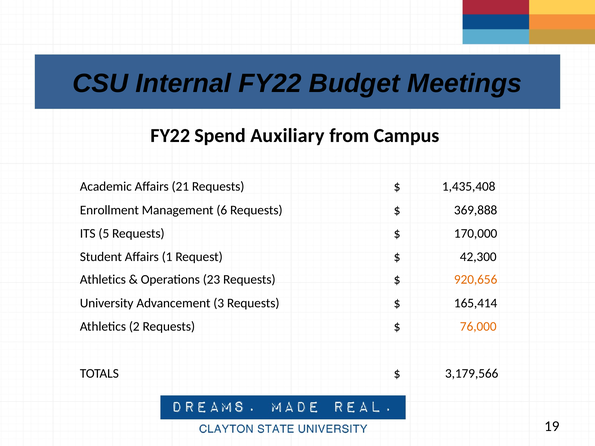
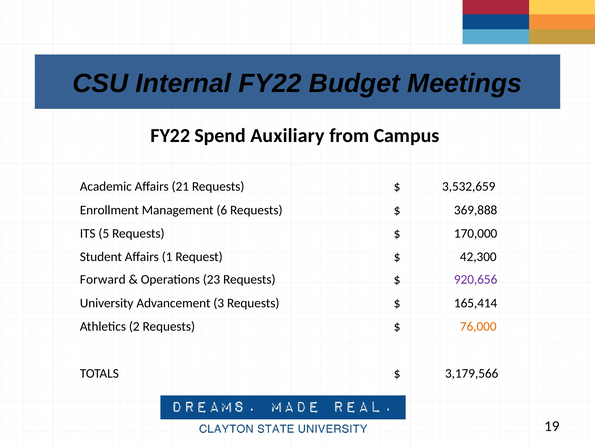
1,435,408: 1,435,408 -> 3,532,659
Athletics at (103, 280): Athletics -> Forward
920,656 colour: orange -> purple
